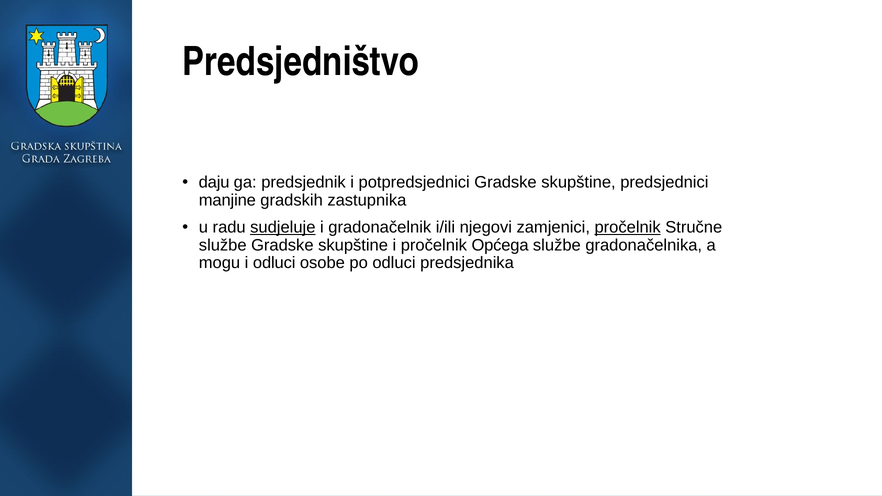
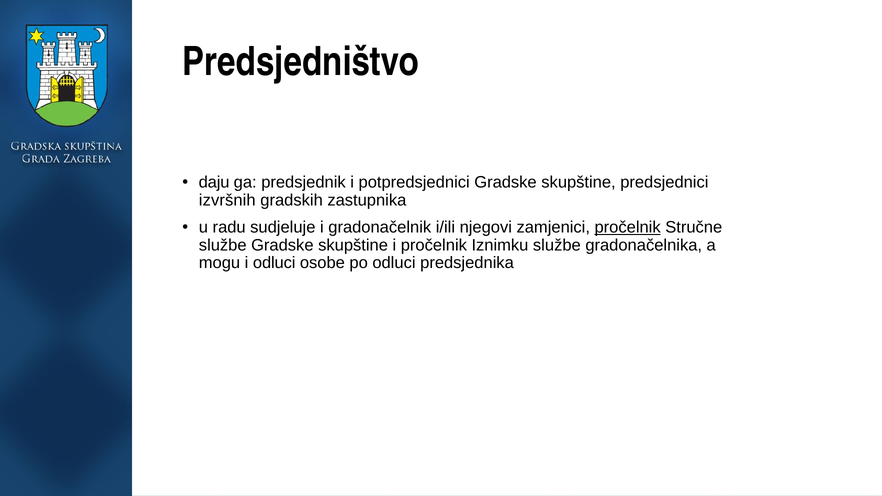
manjine: manjine -> izvršnih
sudjeluje underline: present -> none
Općega: Općega -> Iznimku
